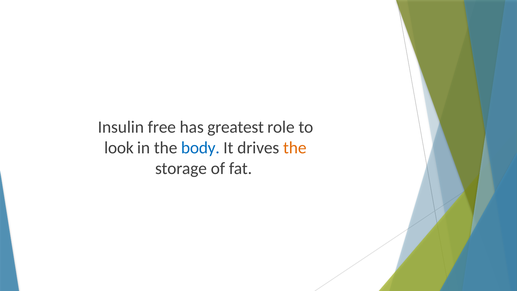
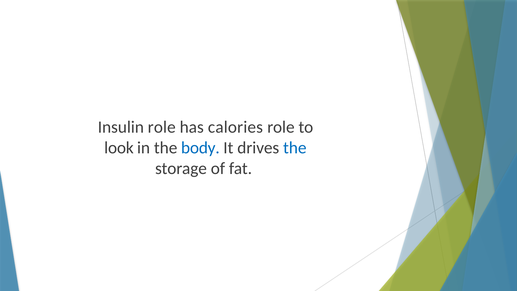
Insulin free: free -> role
greatest: greatest -> calories
the at (295, 148) colour: orange -> blue
